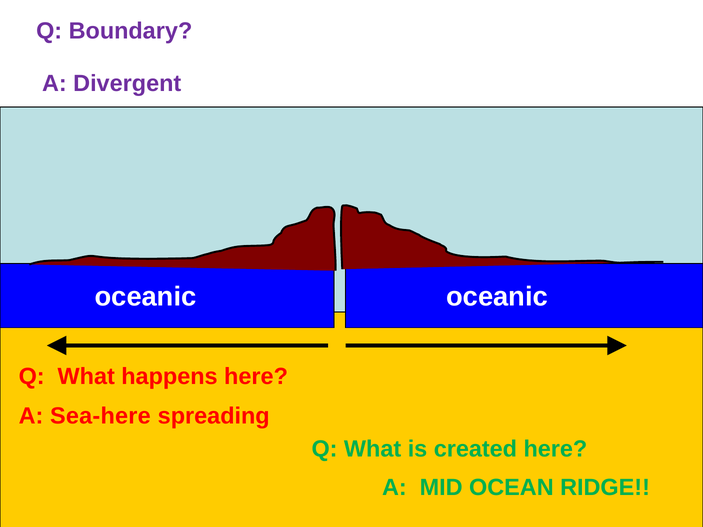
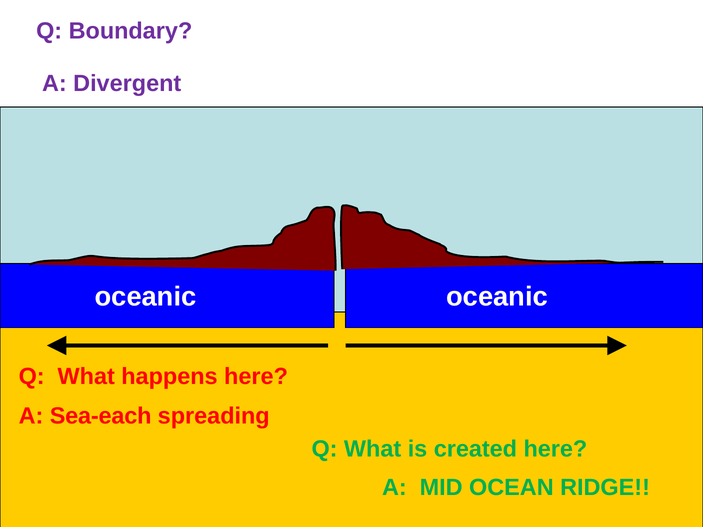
Sea-here: Sea-here -> Sea-each
